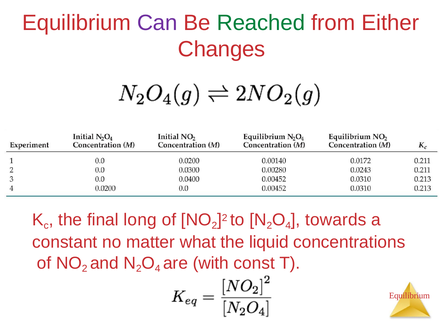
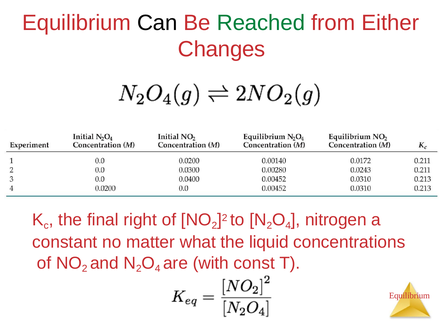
Can colour: purple -> black
long: long -> right
towards: towards -> nitrogen
